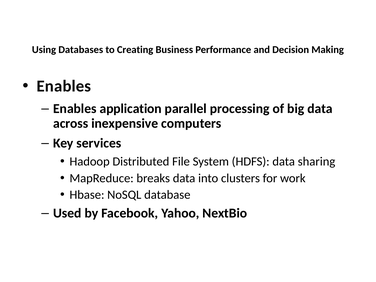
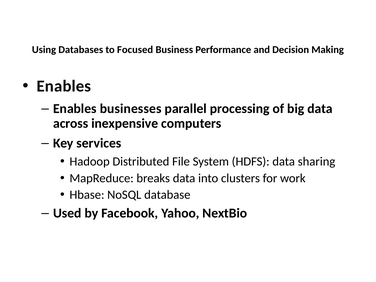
Creating: Creating -> Focused
application: application -> businesses
